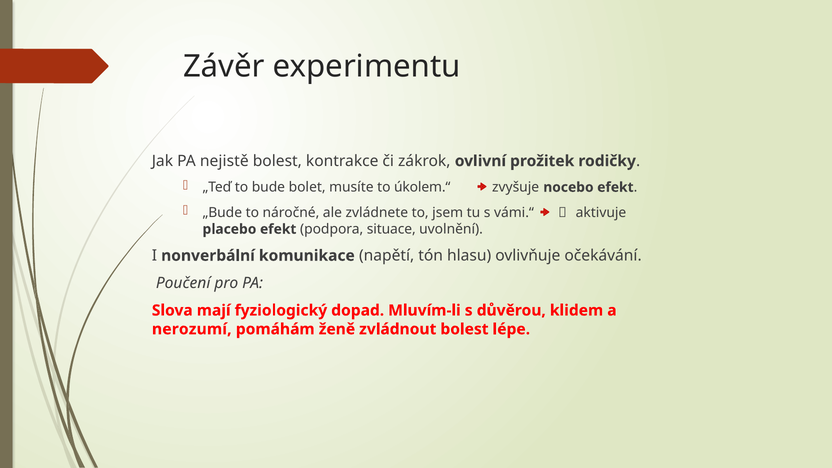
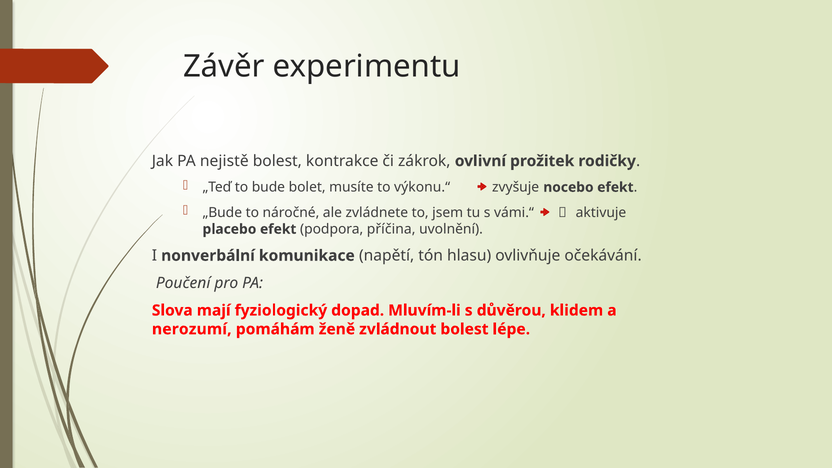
úkolem.“: úkolem.“ -> výkonu.“
situace: situace -> příčina
